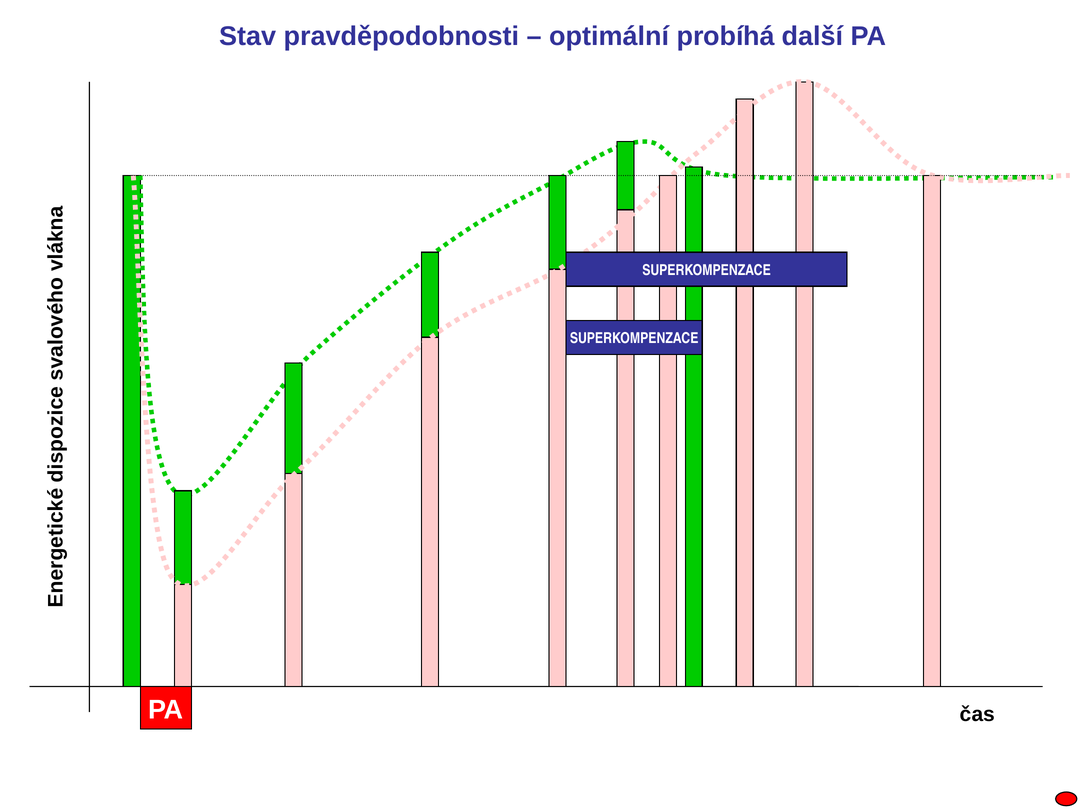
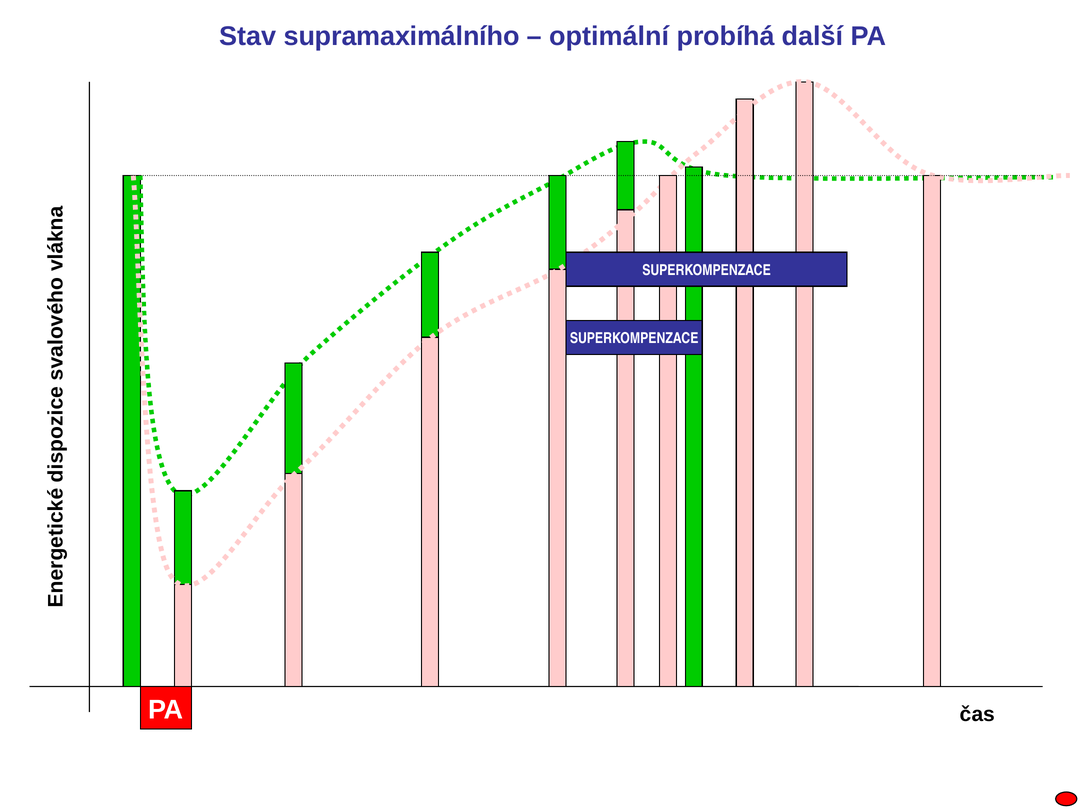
pravděpodobnosti: pravděpodobnosti -> supramaximálního
